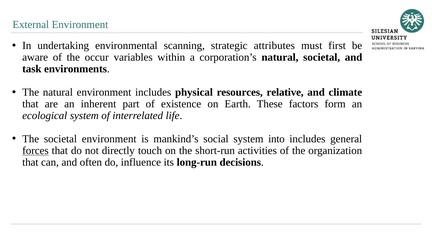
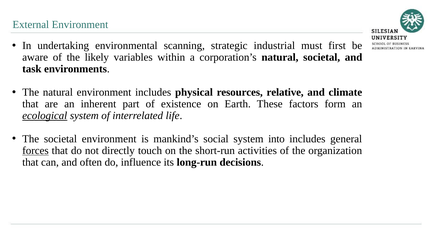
attributes: attributes -> industrial
occur: occur -> likely
ecological underline: none -> present
